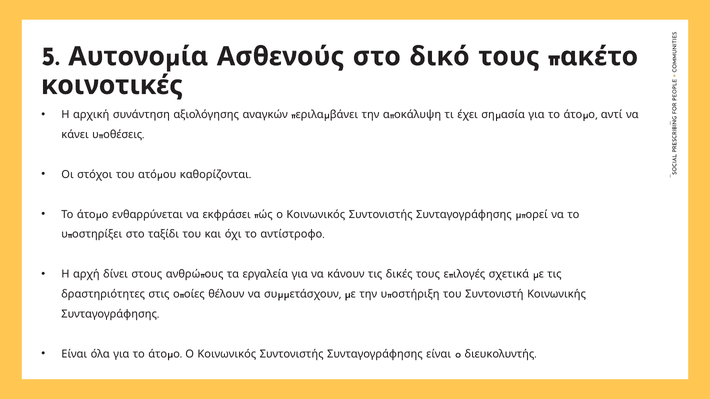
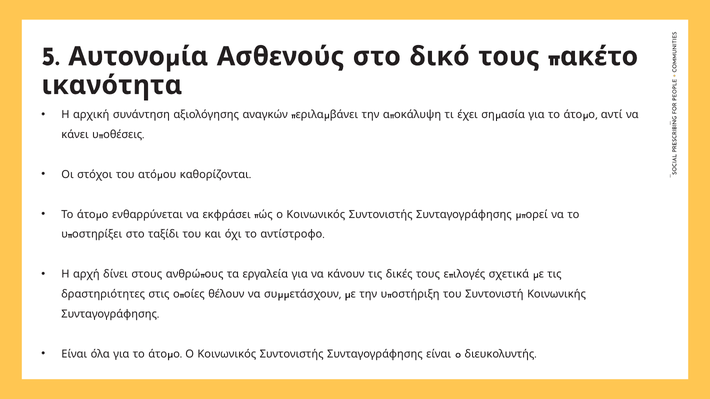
κοινοτικές: κοινοτικές -> ικανότητα
